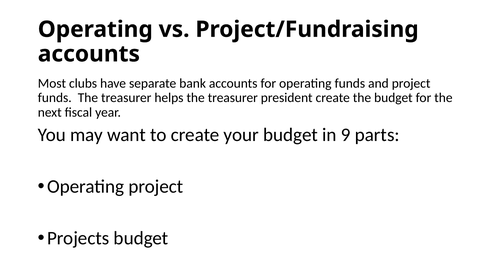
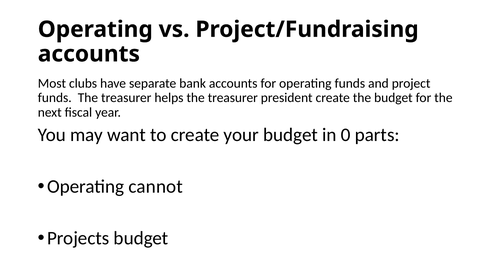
9: 9 -> 0
Operating project: project -> cannot
